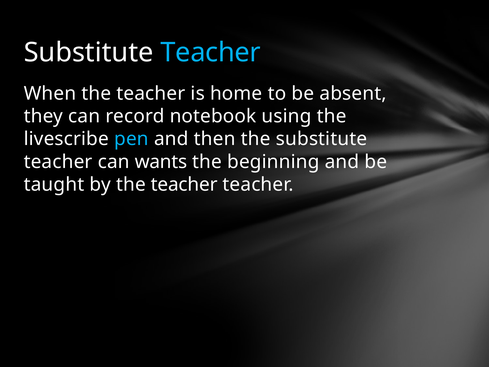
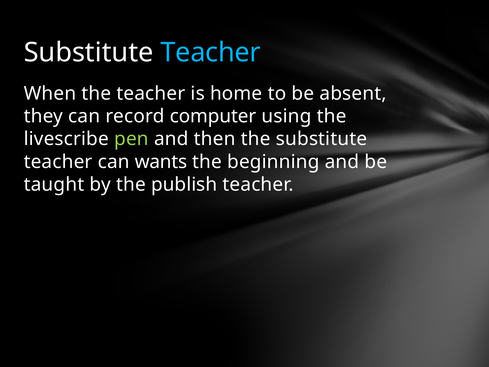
notebook: notebook -> computer
pen colour: light blue -> light green
by the teacher: teacher -> publish
